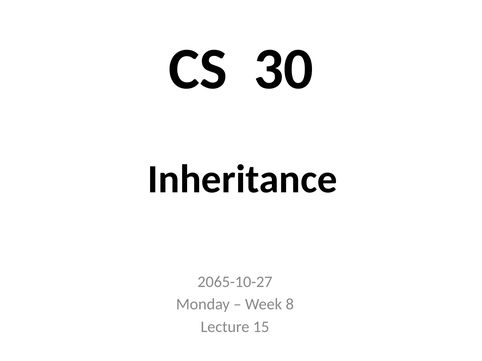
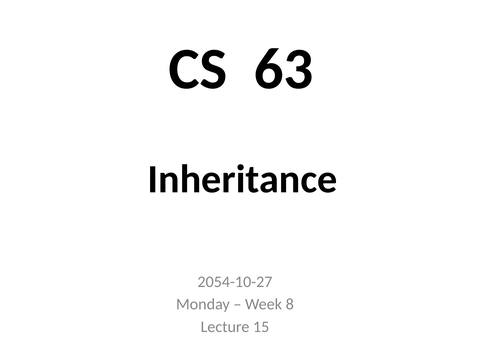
30: 30 -> 63
2065-10-27: 2065-10-27 -> 2054-10-27
